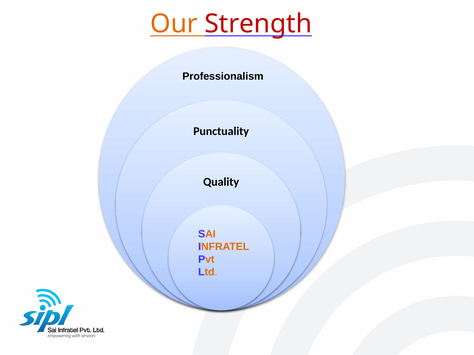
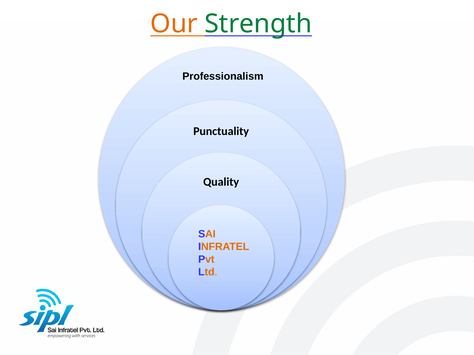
Strength colour: red -> green
